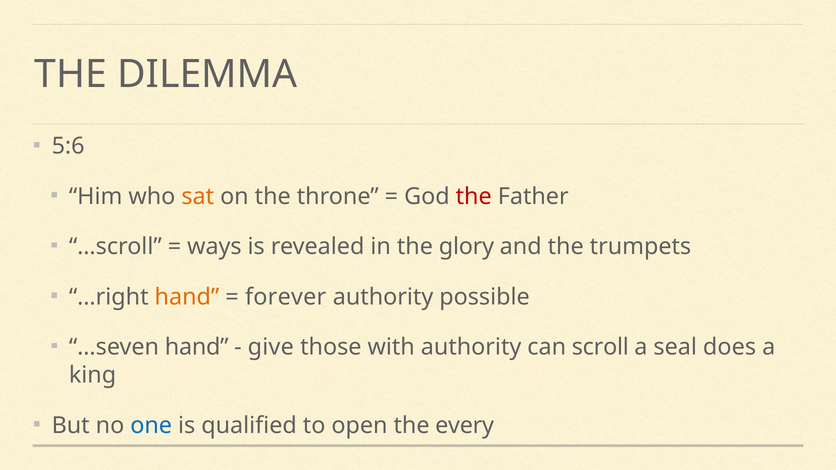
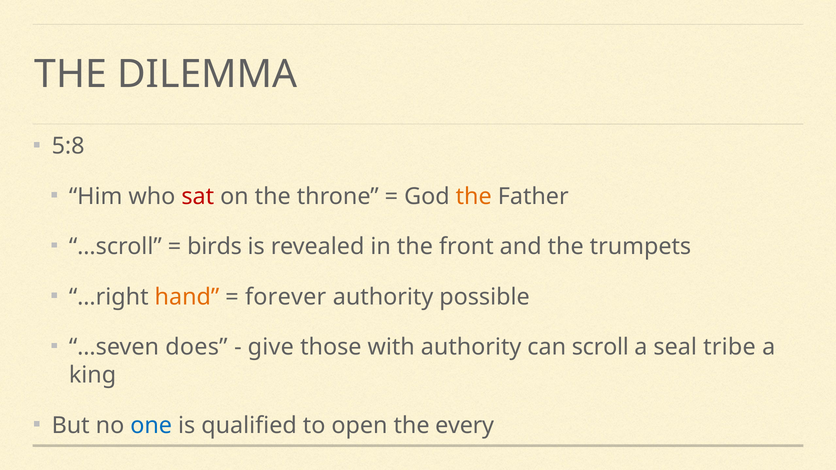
5:6: 5:6 -> 5:8
sat colour: orange -> red
the at (474, 197) colour: red -> orange
ways: ways -> birds
glory: glory -> front
…seven hand: hand -> does
does: does -> tribe
